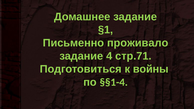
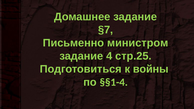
§1: §1 -> §7
проживало: проживало -> министром
стр.71: стр.71 -> стр.25
